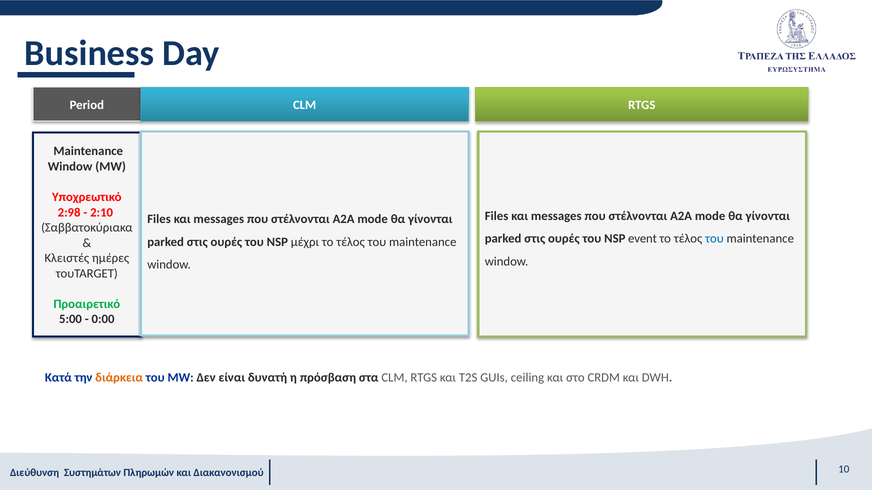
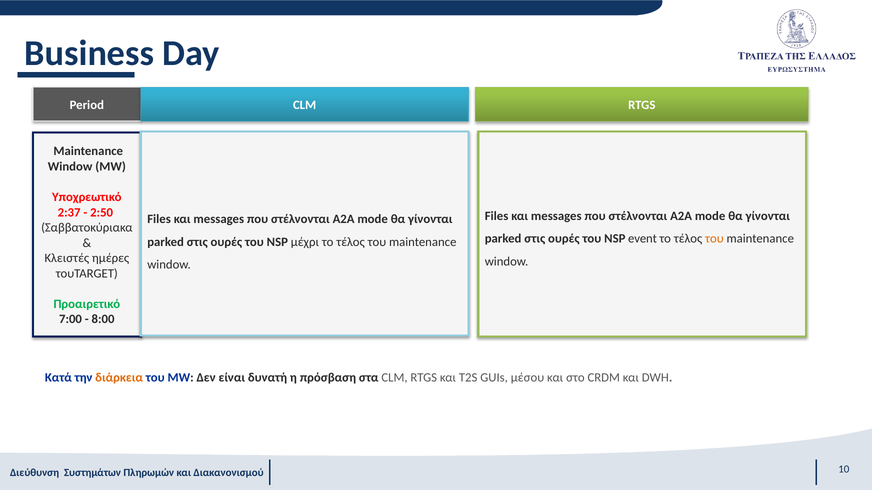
2:98: 2:98 -> 2:37
2:10: 2:10 -> 2:50
του at (714, 239) colour: blue -> orange
5:00: 5:00 -> 7:00
0:00: 0:00 -> 8:00
ceiling: ceiling -> μέσου
